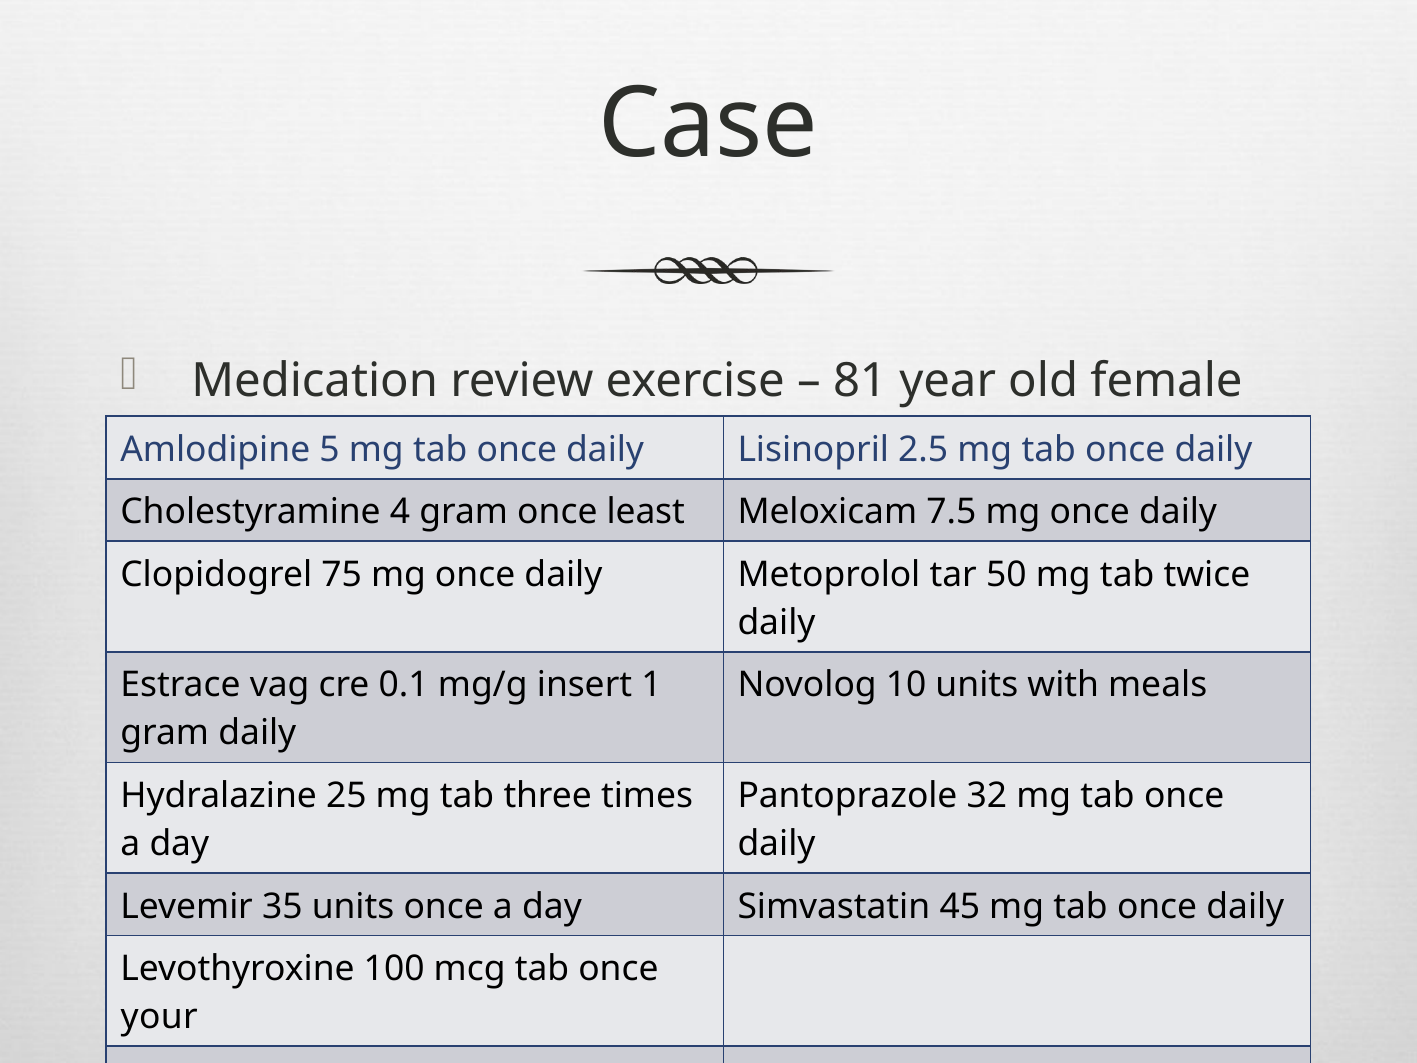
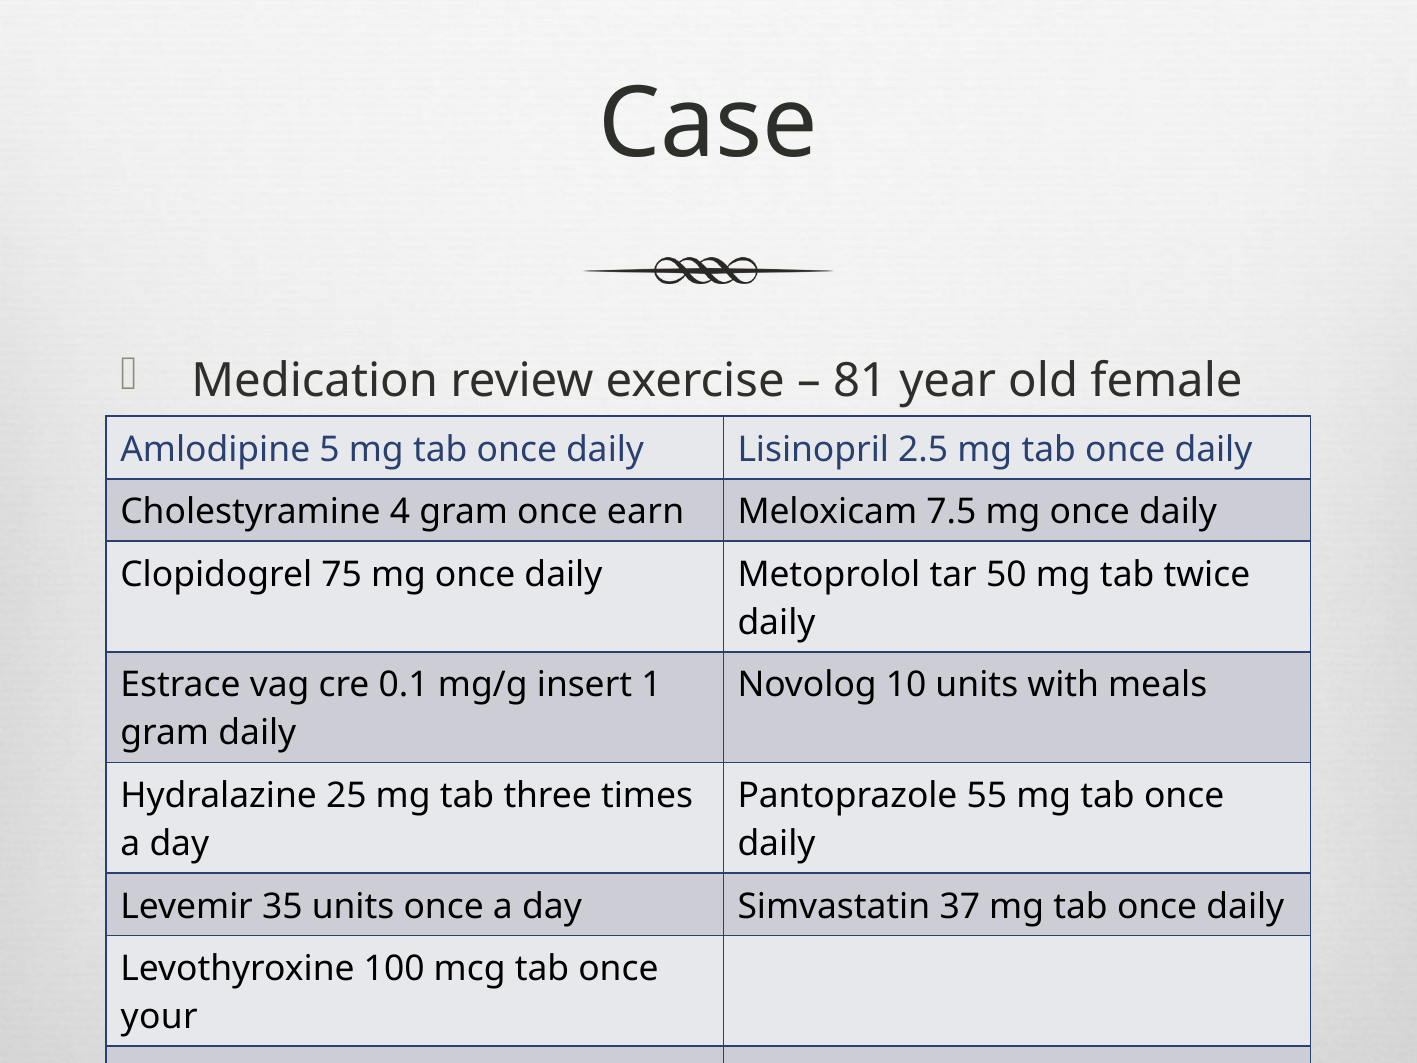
least: least -> earn
32: 32 -> 55
45: 45 -> 37
